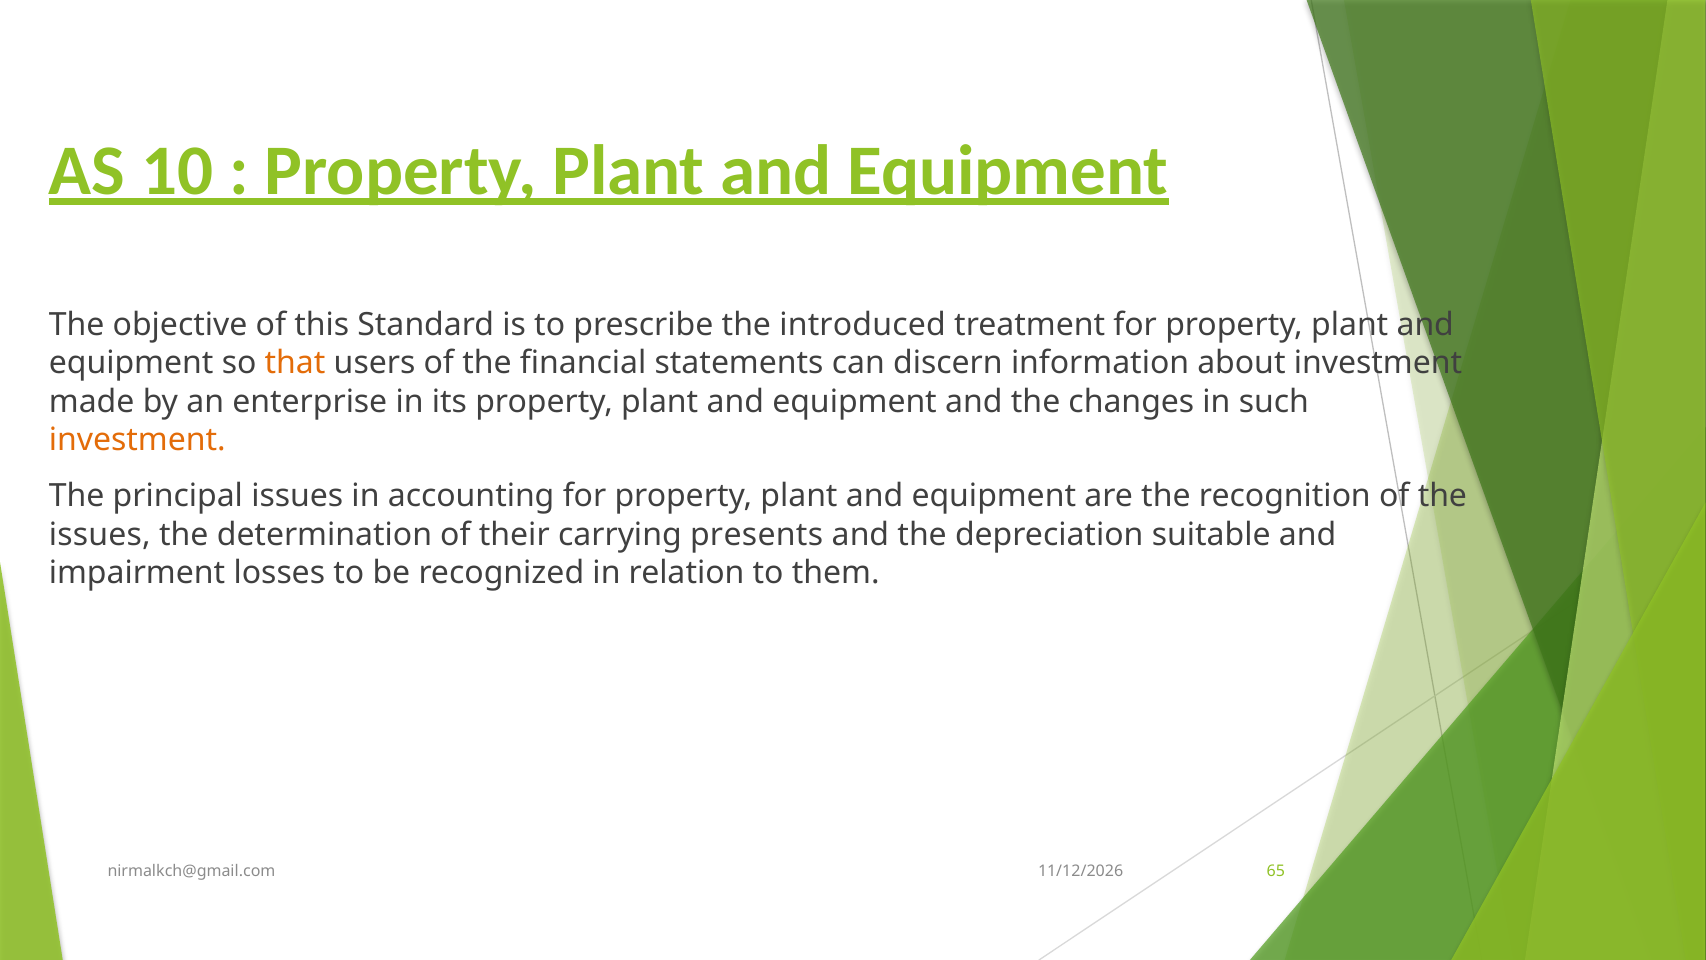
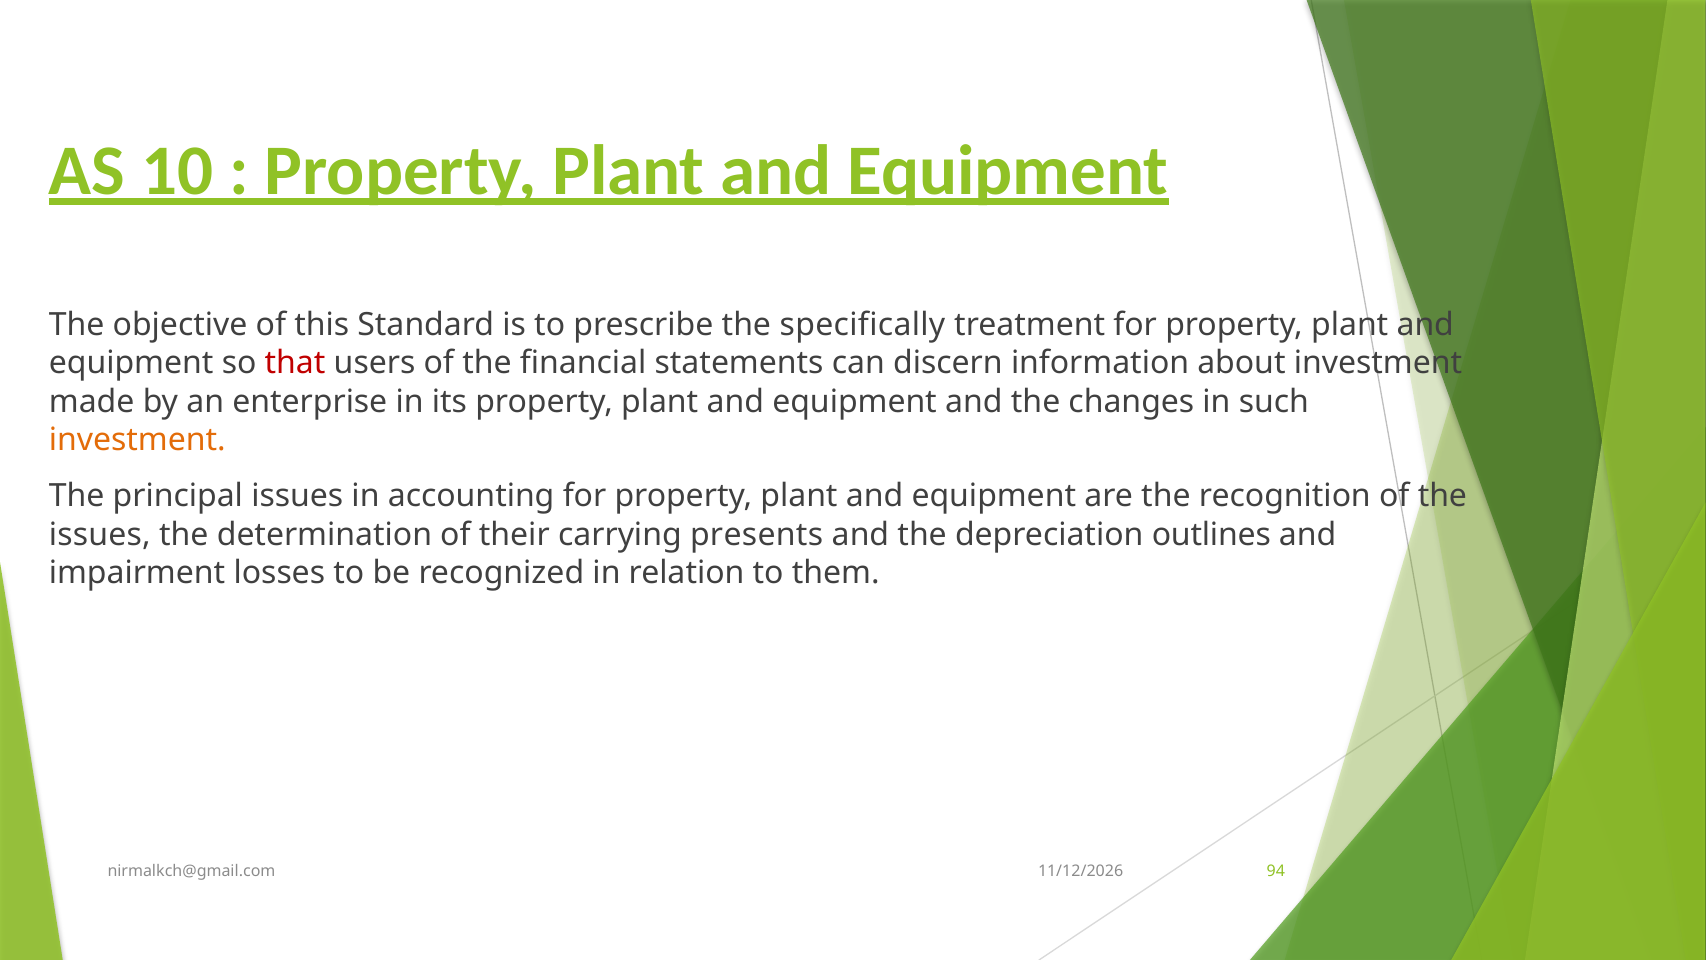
introduced: introduced -> specifically
that colour: orange -> red
suitable: suitable -> outlines
65: 65 -> 94
